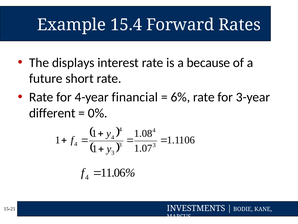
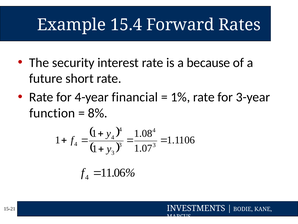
displays: displays -> security
6%: 6% -> 1%
different: different -> function
0%: 0% -> 8%
